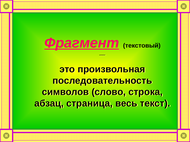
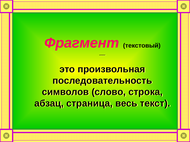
Фрагмент underline: present -> none
